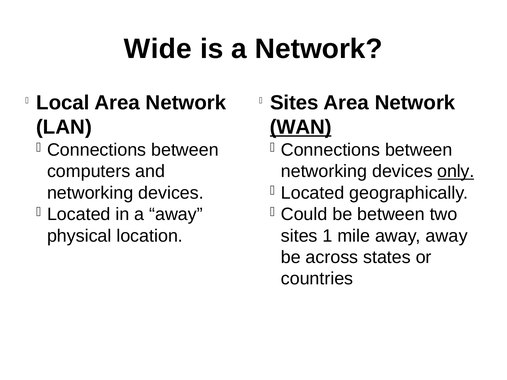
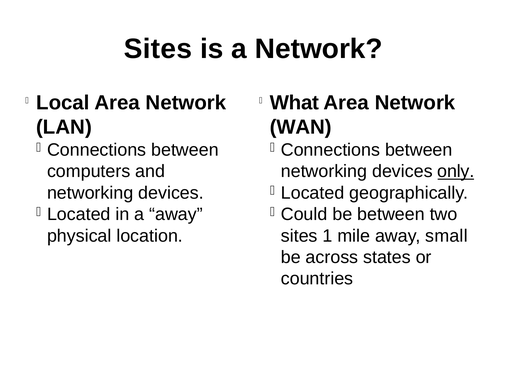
Wide at (158, 49): Wide -> Sites
Sites at (294, 103): Sites -> What
WAN underline: present -> none
away away: away -> small
